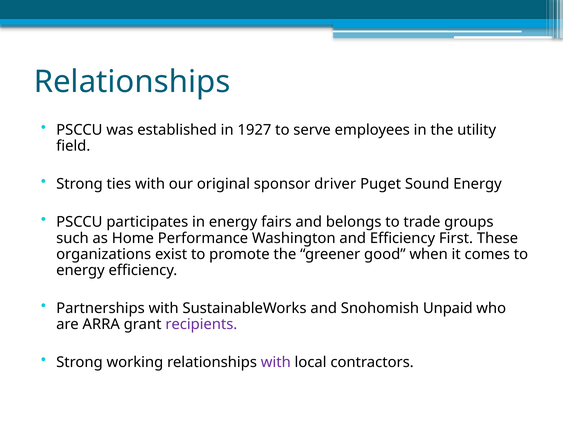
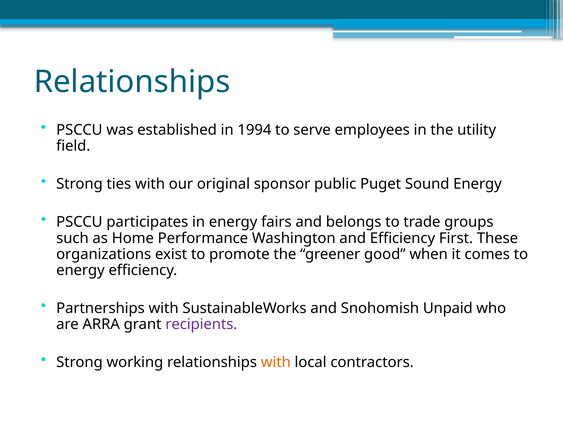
1927: 1927 -> 1994
driver: driver -> public
with at (276, 363) colour: purple -> orange
